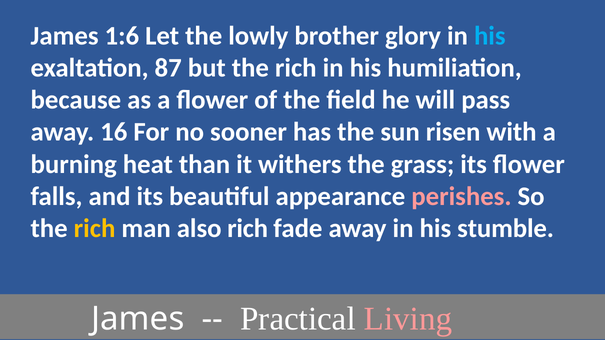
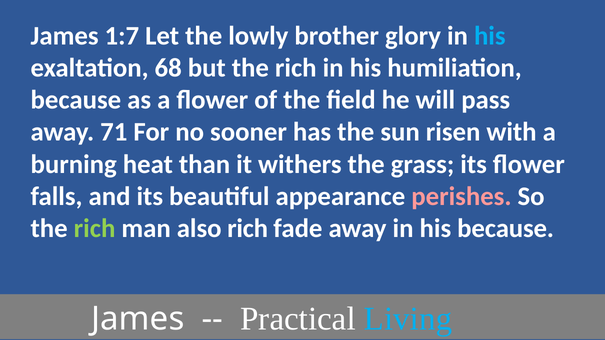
1:6: 1:6 -> 1:7
87: 87 -> 68
16: 16 -> 71
rich at (95, 229) colour: yellow -> light green
his stumble: stumble -> because
Living colour: pink -> light blue
